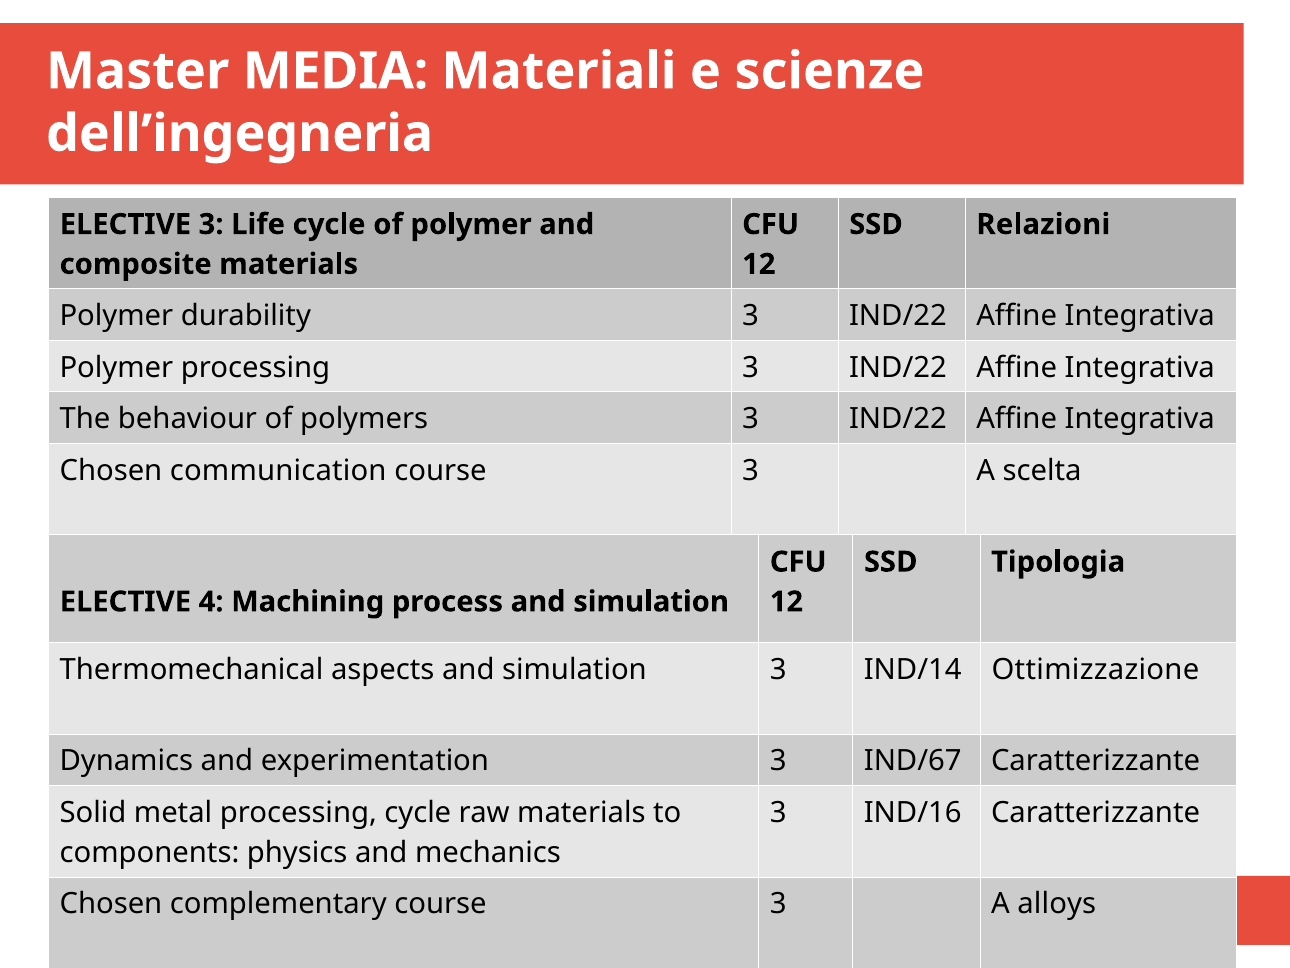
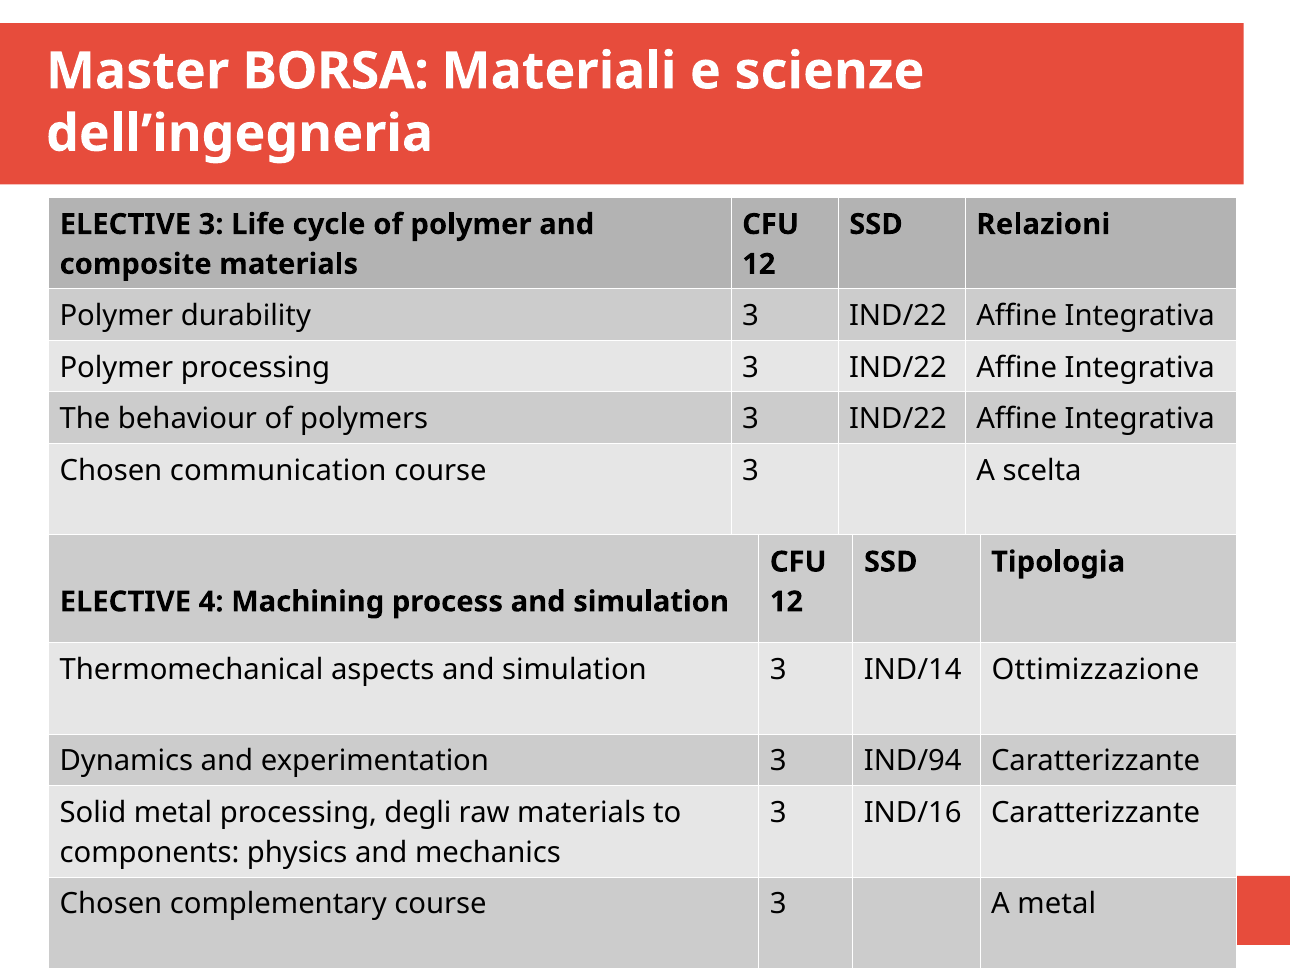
MEDIA: MEDIA -> BORSA
IND/67: IND/67 -> IND/94
processing cycle: cycle -> degli
A alloys: alloys -> metal
